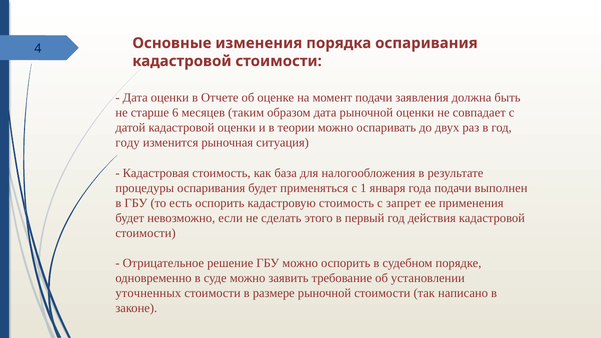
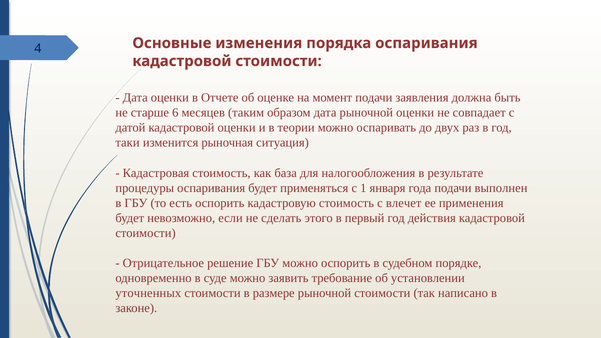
году: году -> таки
запрет: запрет -> влечет
